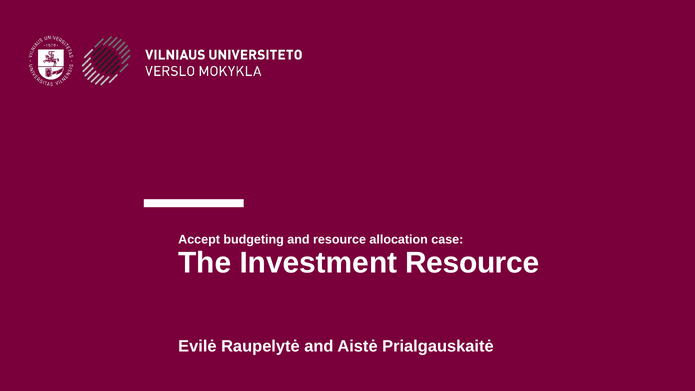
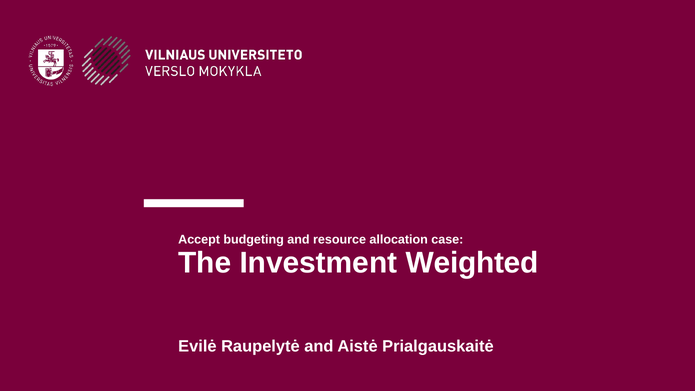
Investment Resource: Resource -> Weighted
